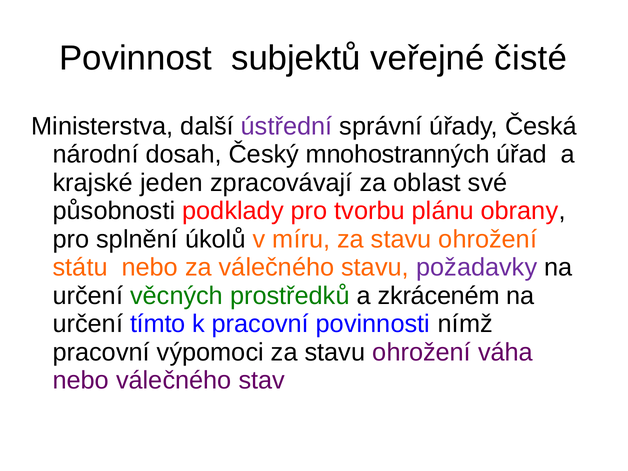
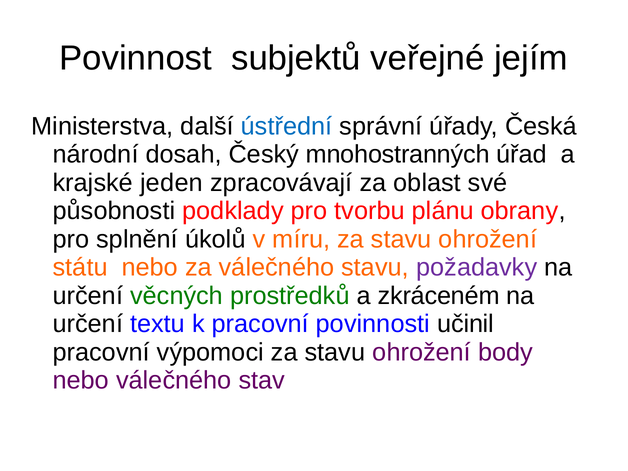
čisté: čisté -> jejím
ústřední colour: purple -> blue
tímto: tímto -> textu
nímž: nímž -> učinil
váha: váha -> body
